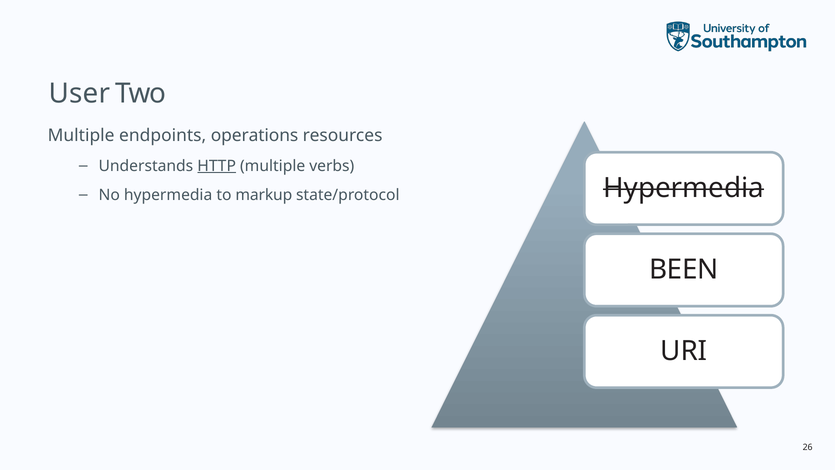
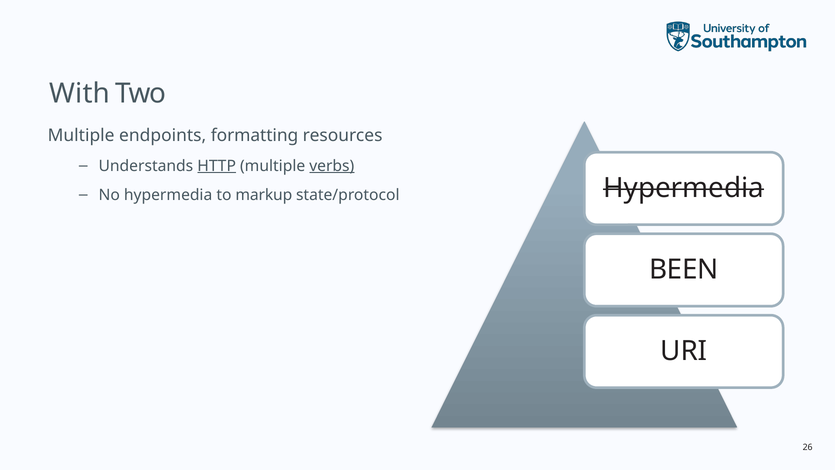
User: User -> With
operations: operations -> formatting
verbs underline: none -> present
